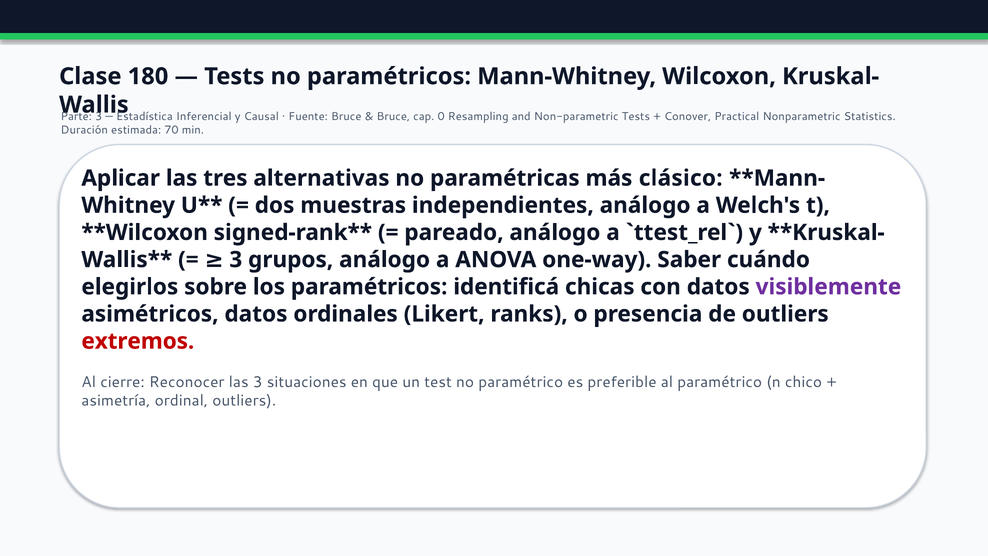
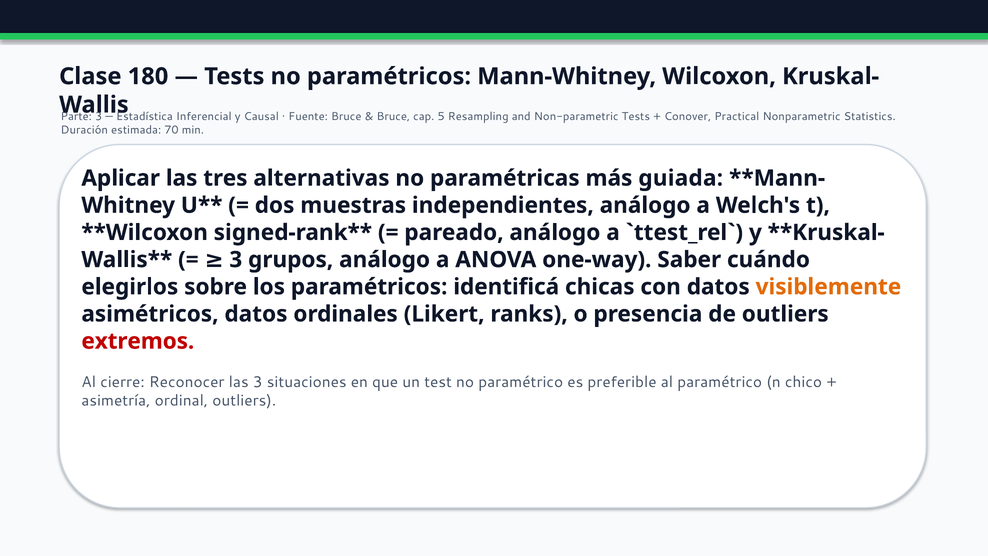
0: 0 -> 5
clásico: clásico -> guiada
visiblemente colour: purple -> orange
